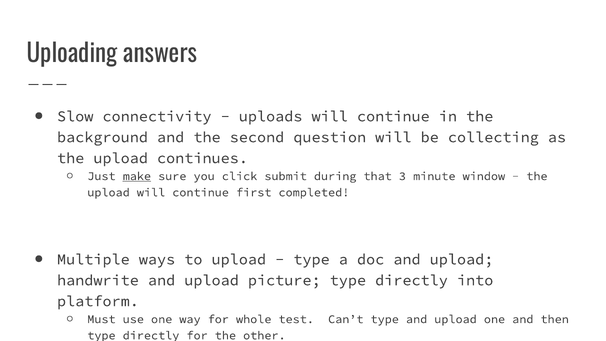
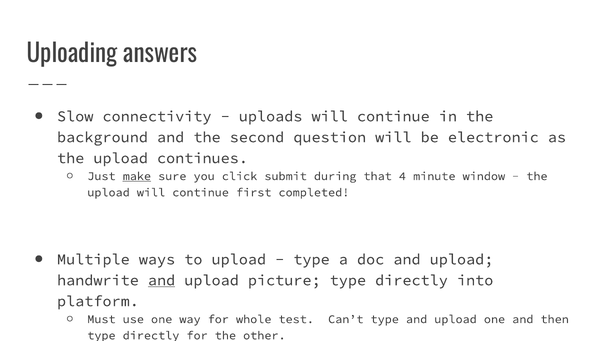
collecting: collecting -> electronic
3: 3 -> 4
and at (162, 280) underline: none -> present
